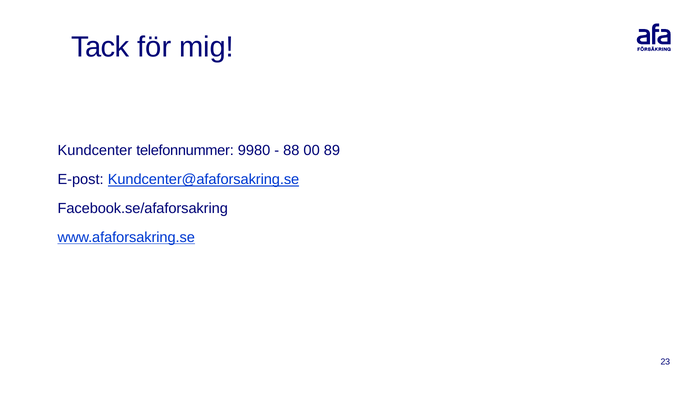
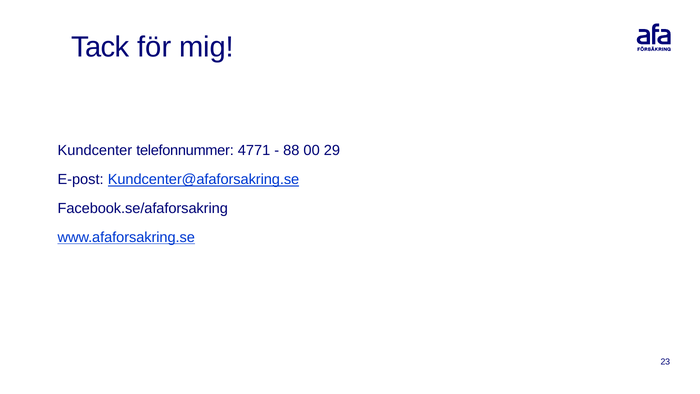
9980: 9980 -> 4771
89: 89 -> 29
